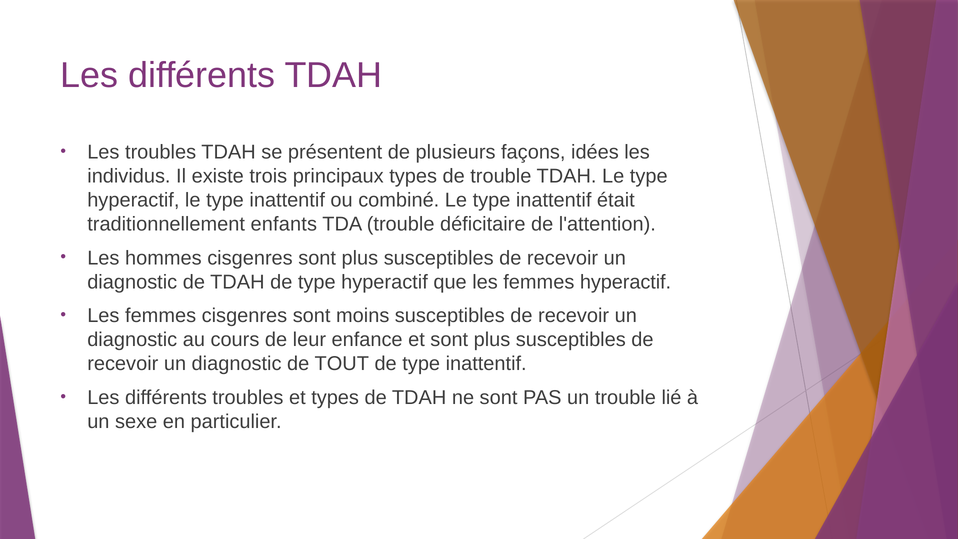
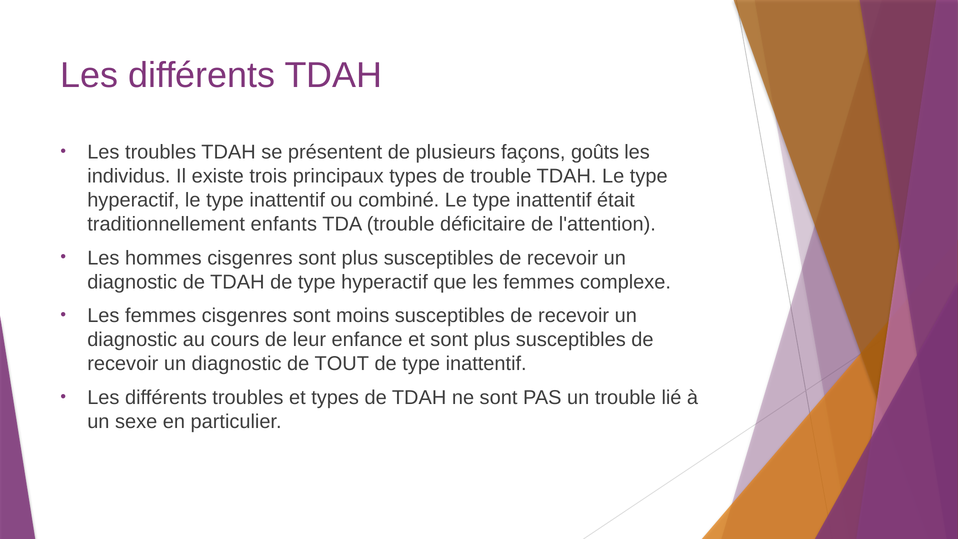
idées: idées -> goûts
femmes hyperactif: hyperactif -> complexe
